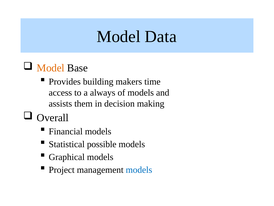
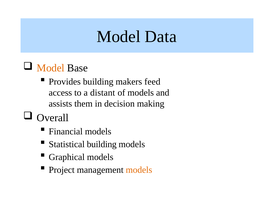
time: time -> feed
always: always -> distant
Statistical possible: possible -> building
models at (139, 169) colour: blue -> orange
